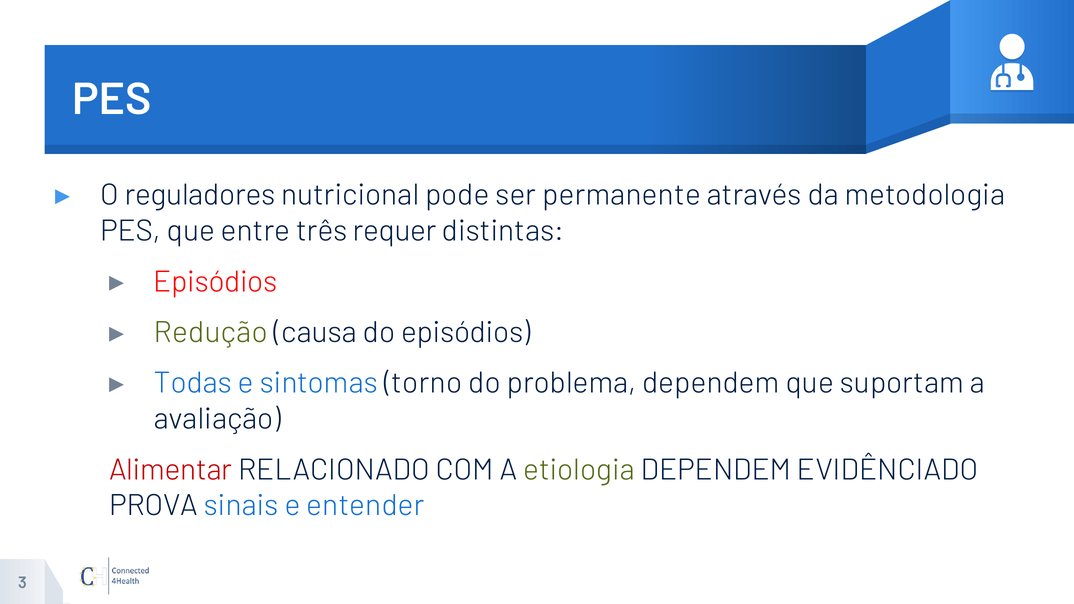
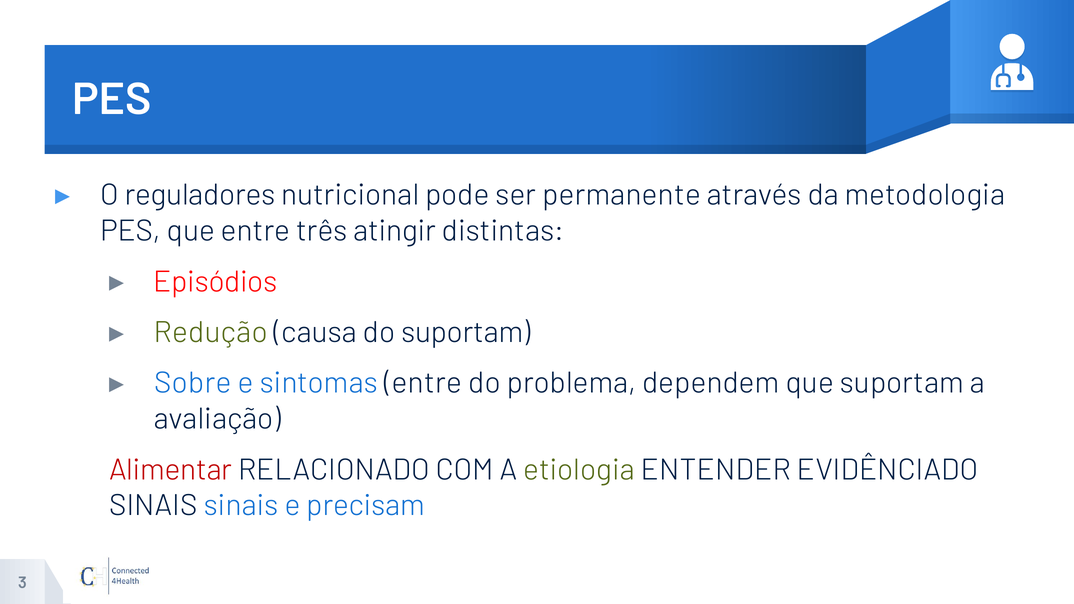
requer: requer -> atingir
do episódios: episódios -> suportam
Todas: Todas -> Sobre
sintomas torno: torno -> entre
etiologia DEPENDEM: DEPENDEM -> ENTENDER
PROVA at (154, 506): PROVA -> SINAIS
entender: entender -> precisam
